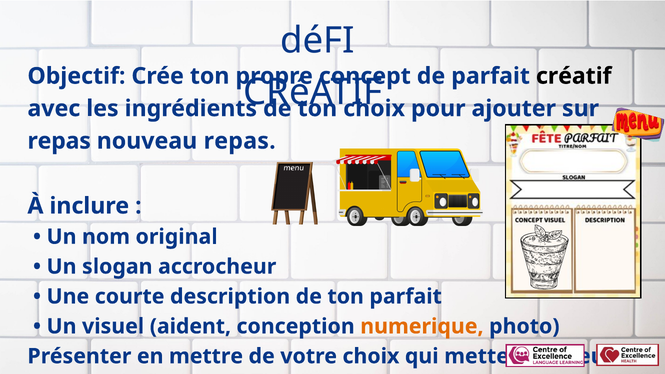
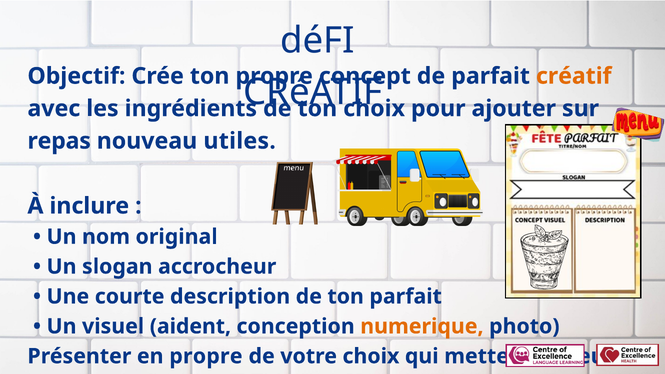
créatif at (574, 76) colour: black -> orange
nouveau repas: repas -> utiles
en mettre: mettre -> propre
